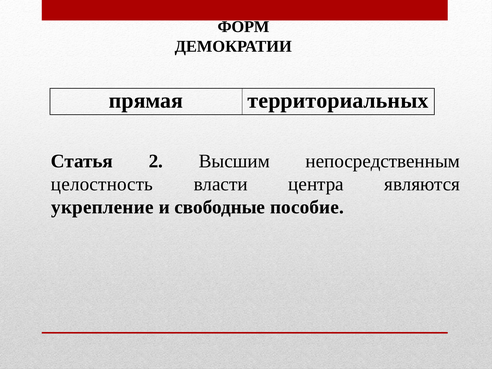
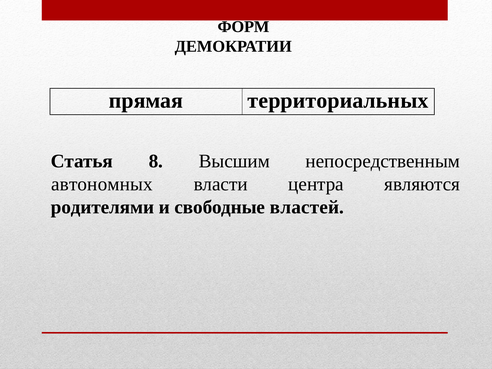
2: 2 -> 8
целостность: целостность -> автономных
укрепление: укрепление -> родителями
пособие: пособие -> властей
